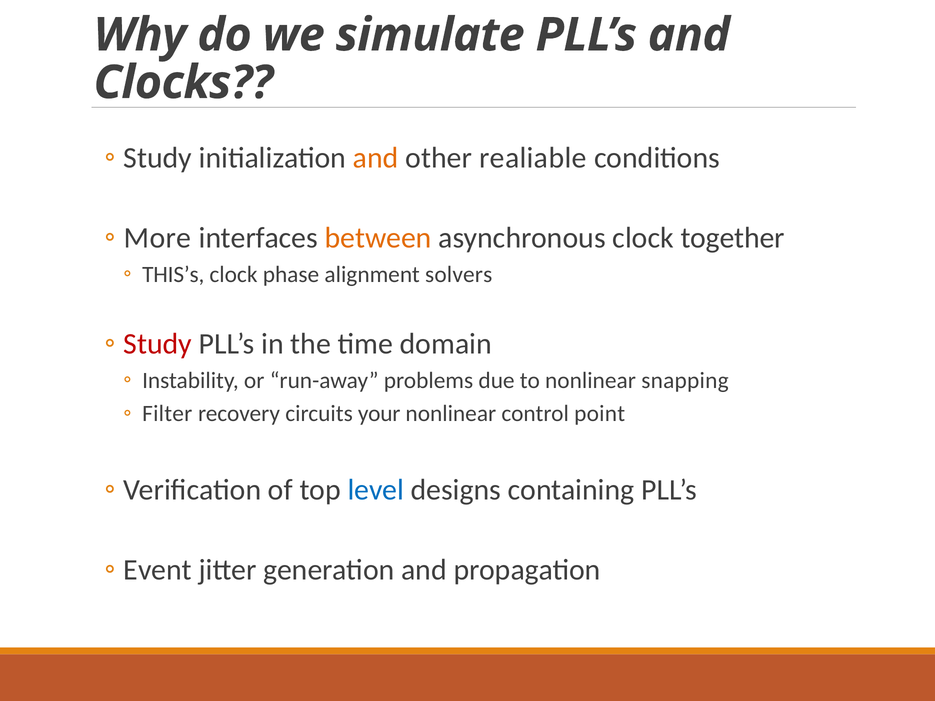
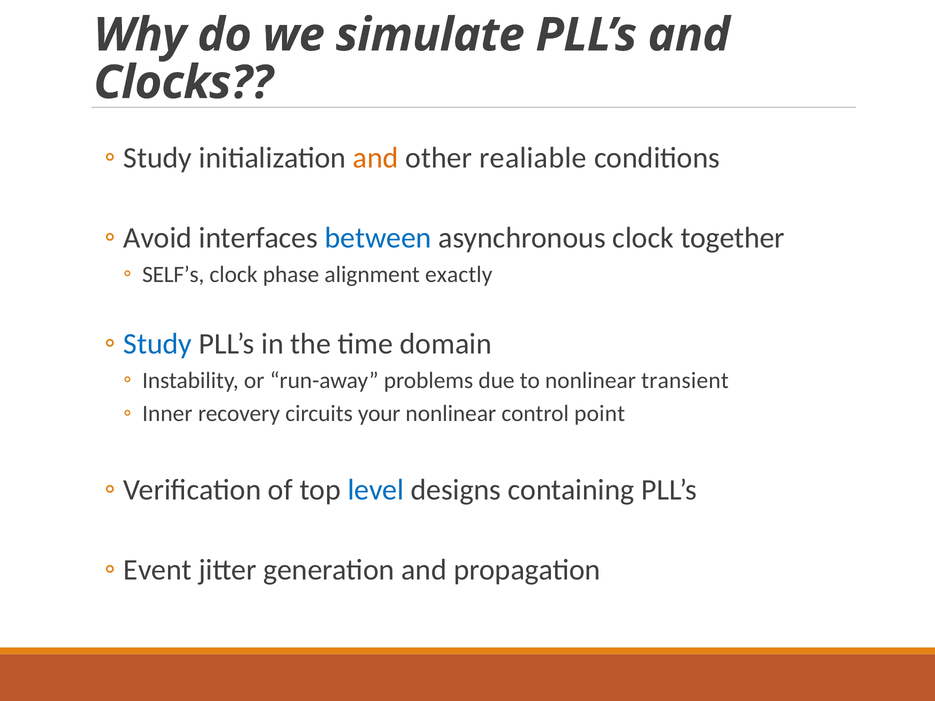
More: More -> Avoid
between colour: orange -> blue
THIS’s: THIS’s -> SELF’s
solvers: solvers -> exactly
Study at (158, 344) colour: red -> blue
snapping: snapping -> transient
Filter: Filter -> Inner
